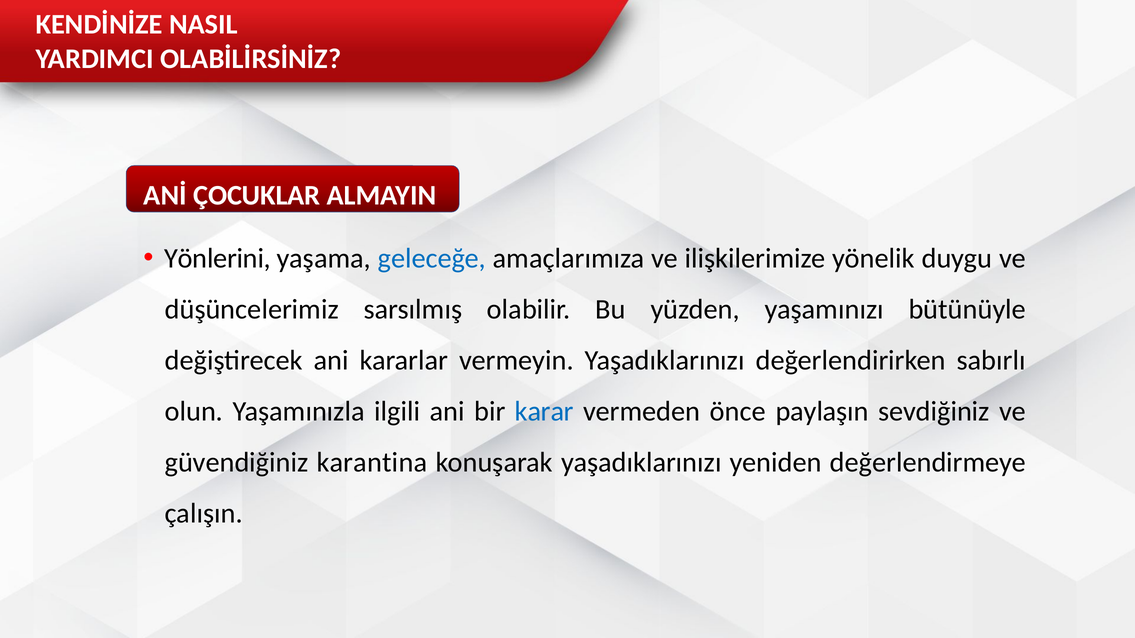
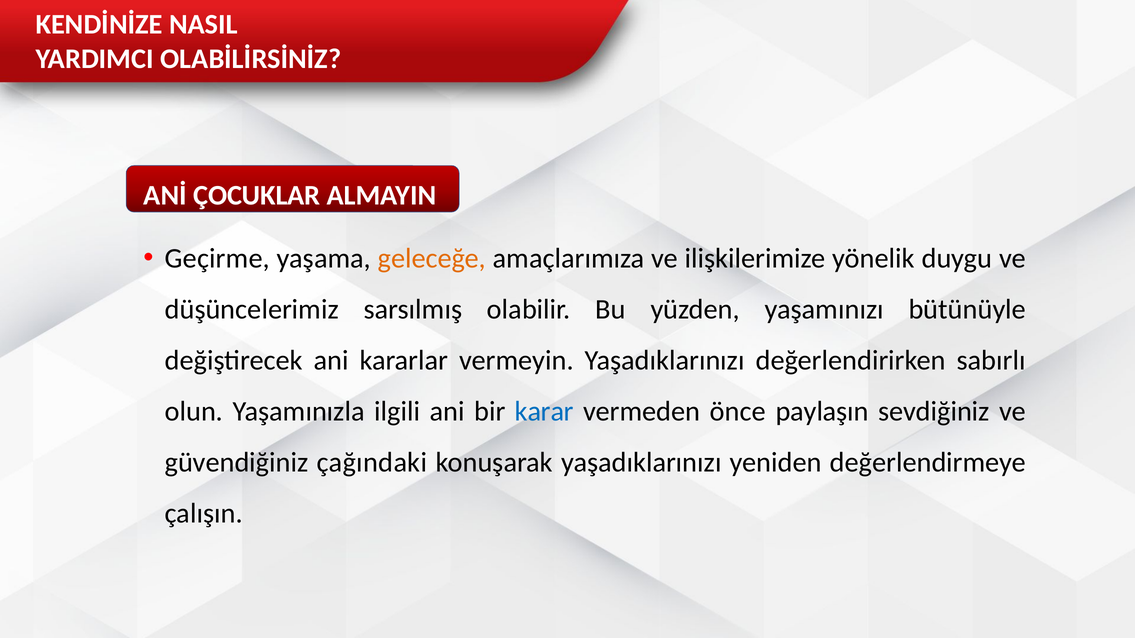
Yönlerini: Yönlerini -> Geçirme
geleceğe colour: blue -> orange
karantina: karantina -> çağındaki
